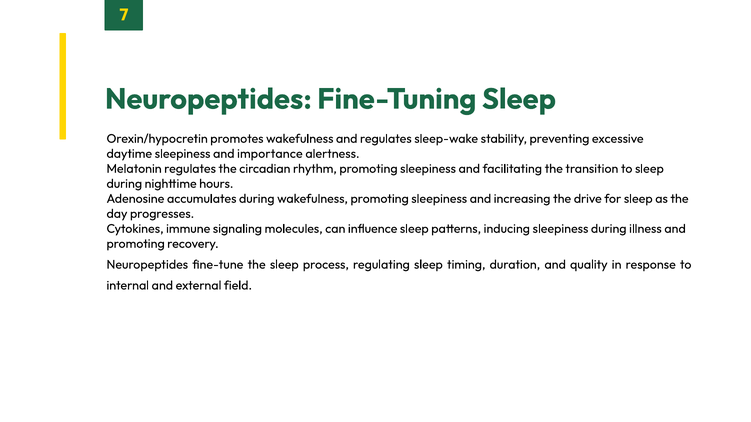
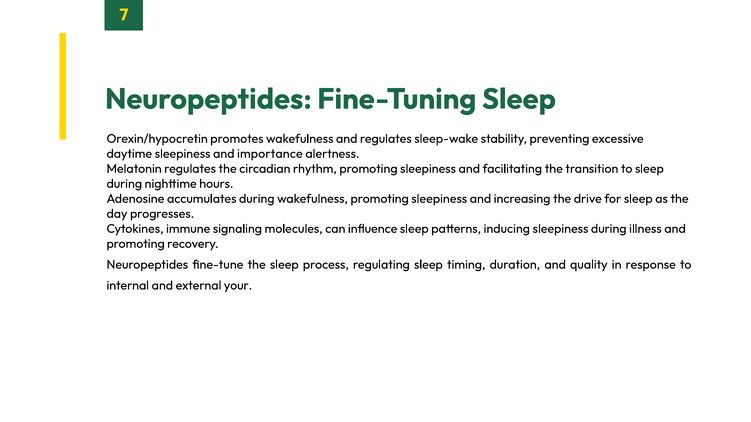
field: field -> your
